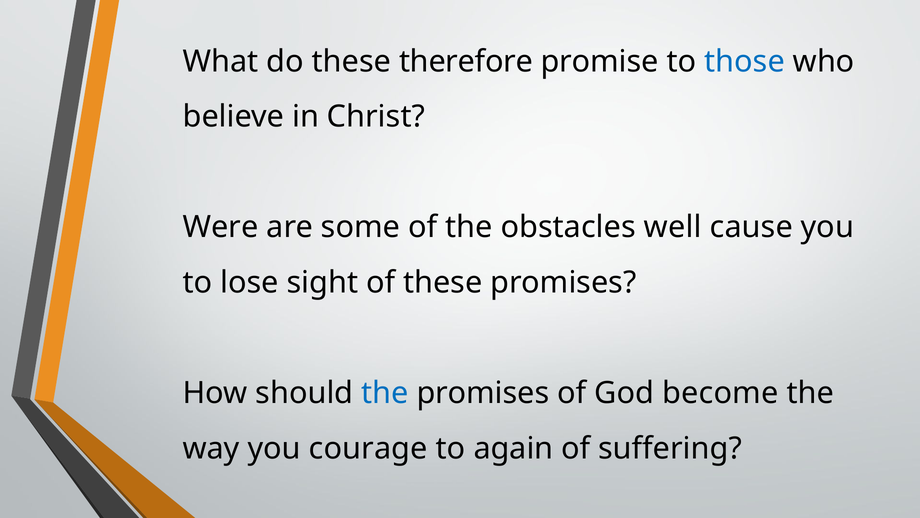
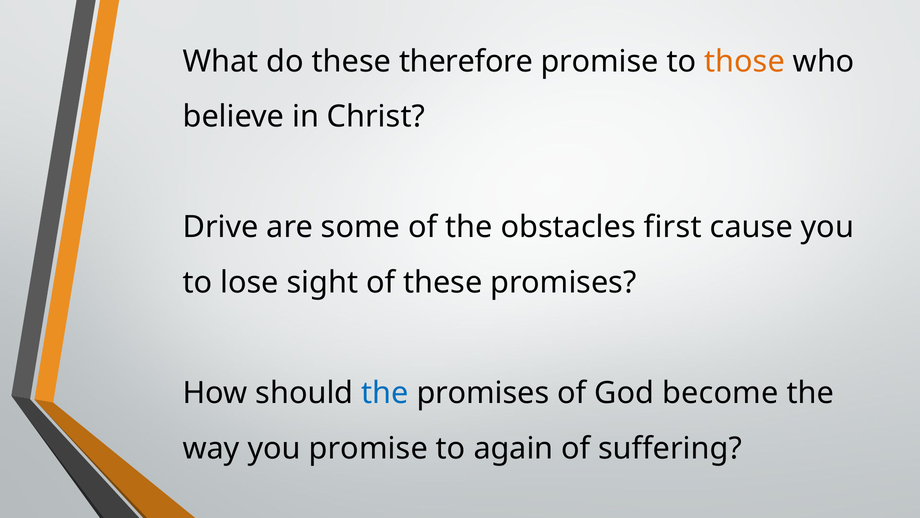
those colour: blue -> orange
Were: Were -> Drive
well: well -> first
you courage: courage -> promise
